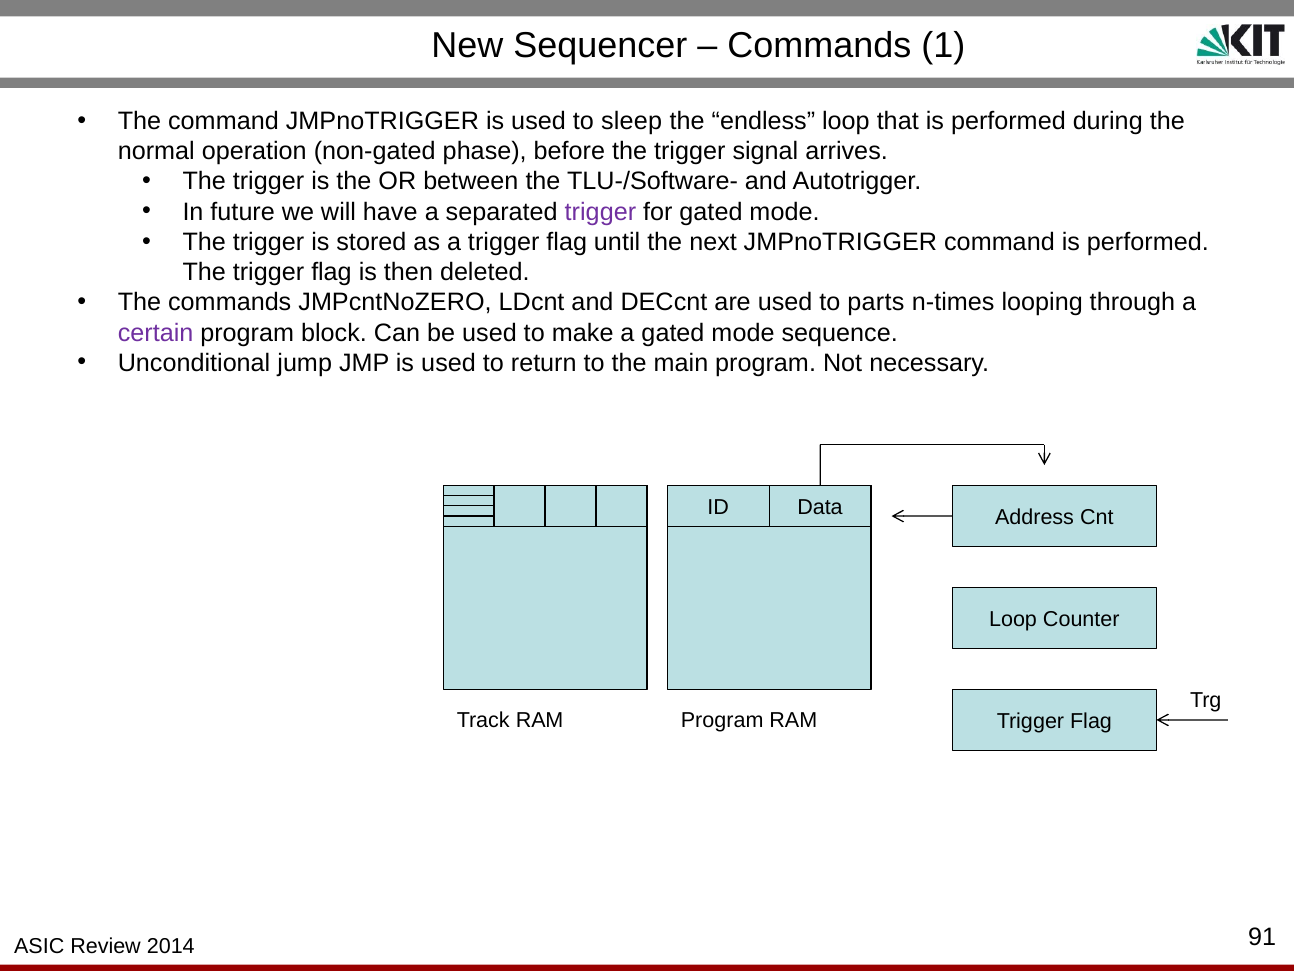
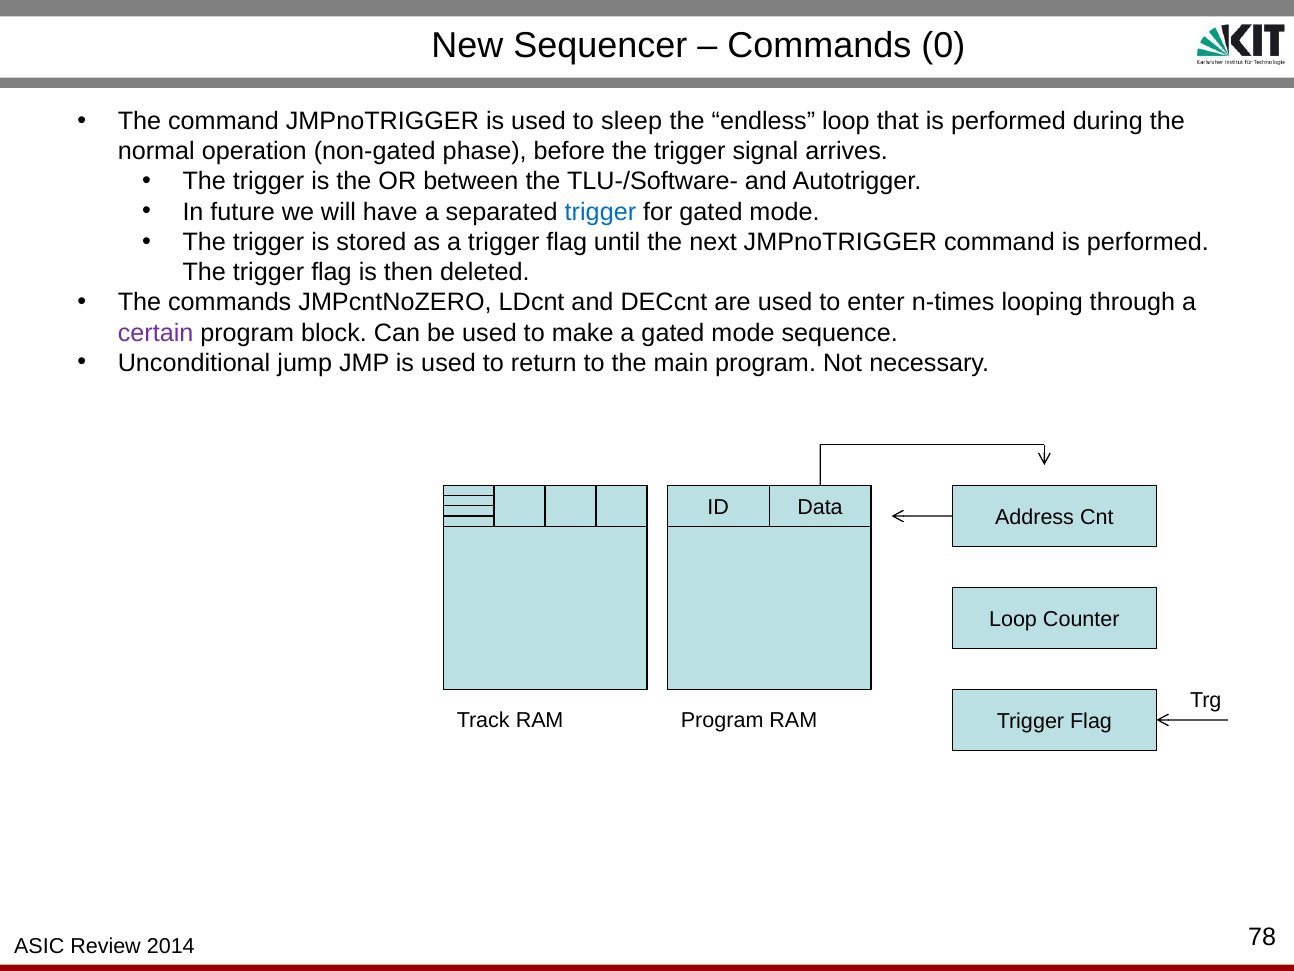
1: 1 -> 0
trigger at (600, 212) colour: purple -> blue
parts: parts -> enter
91: 91 -> 78
